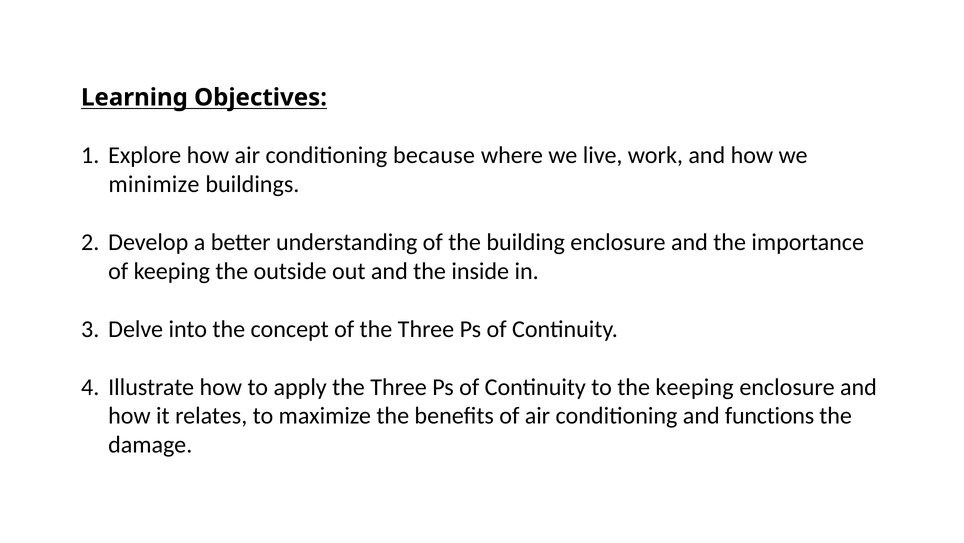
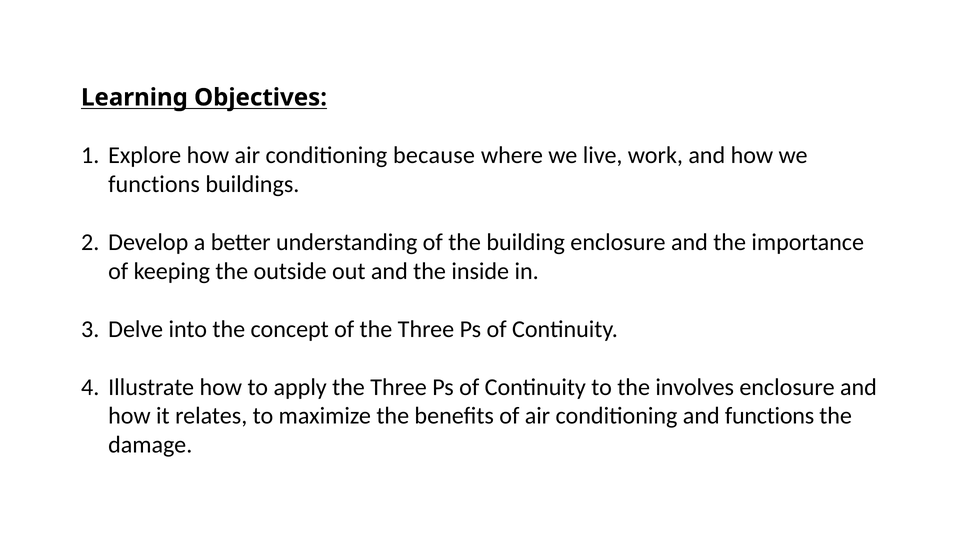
minimize at (154, 184): minimize -> functions
the keeping: keeping -> involves
